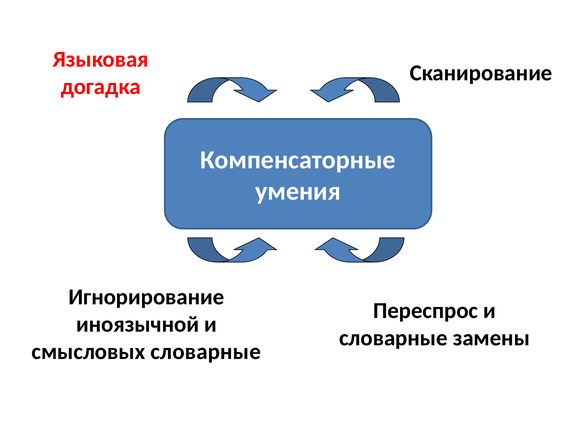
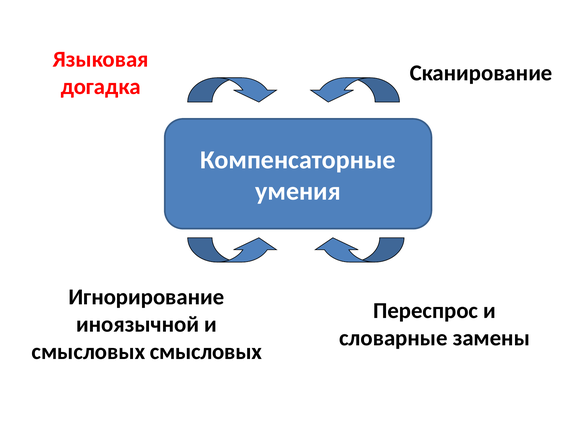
смысловых словарные: словарные -> смысловых
